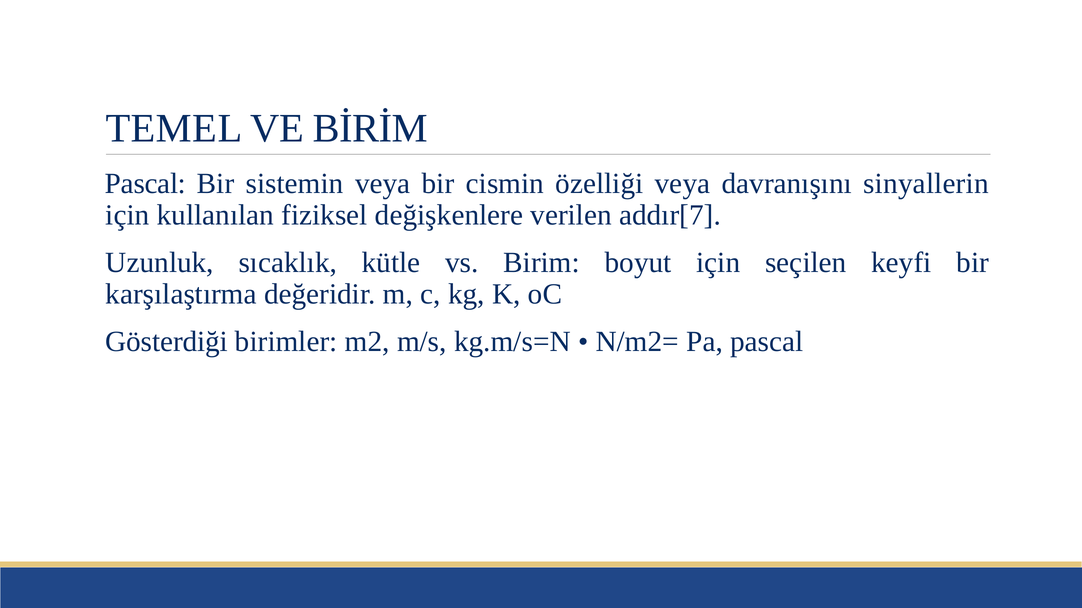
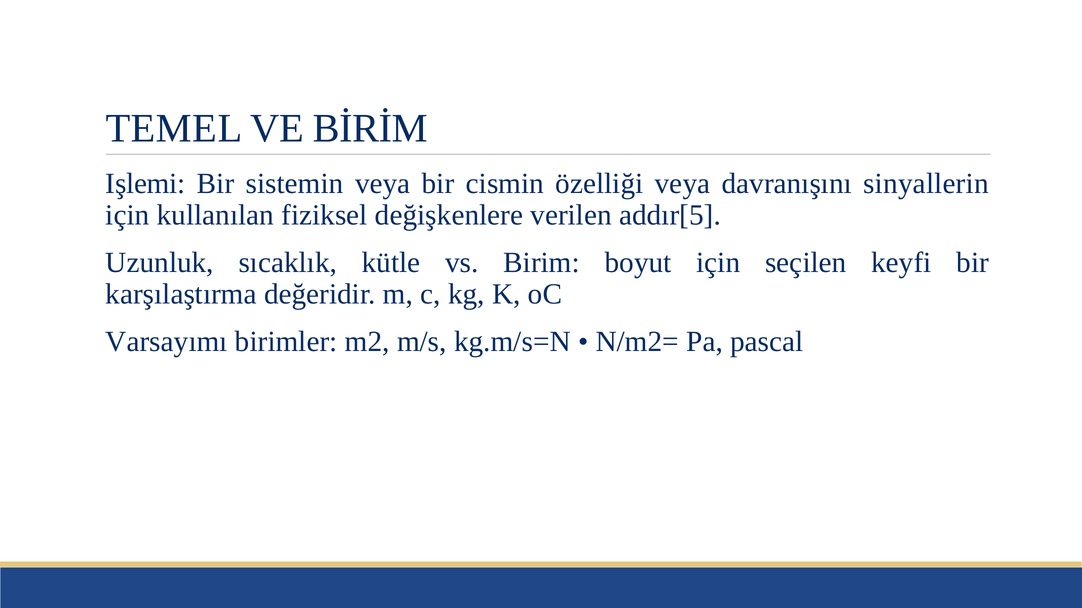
Pascal at (146, 184): Pascal -> Işlemi
addır[7: addır[7 -> addır[5
Gösterdiği: Gösterdiği -> Varsayımı
